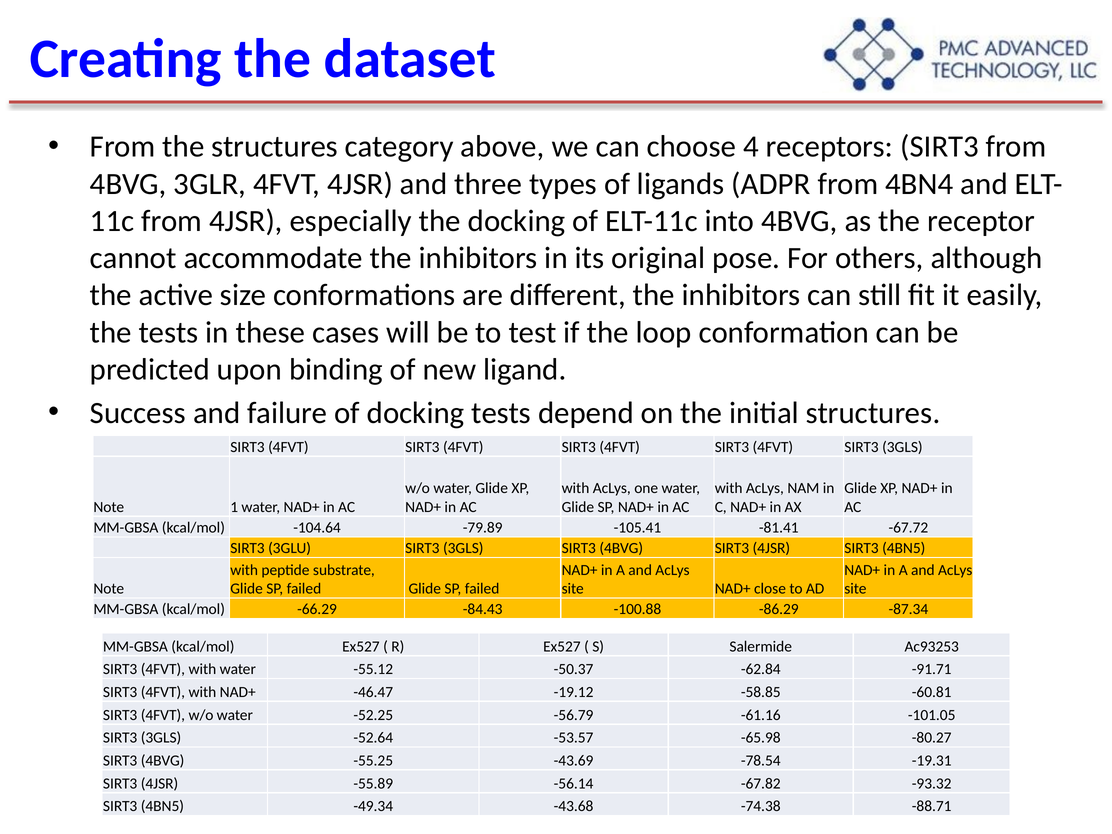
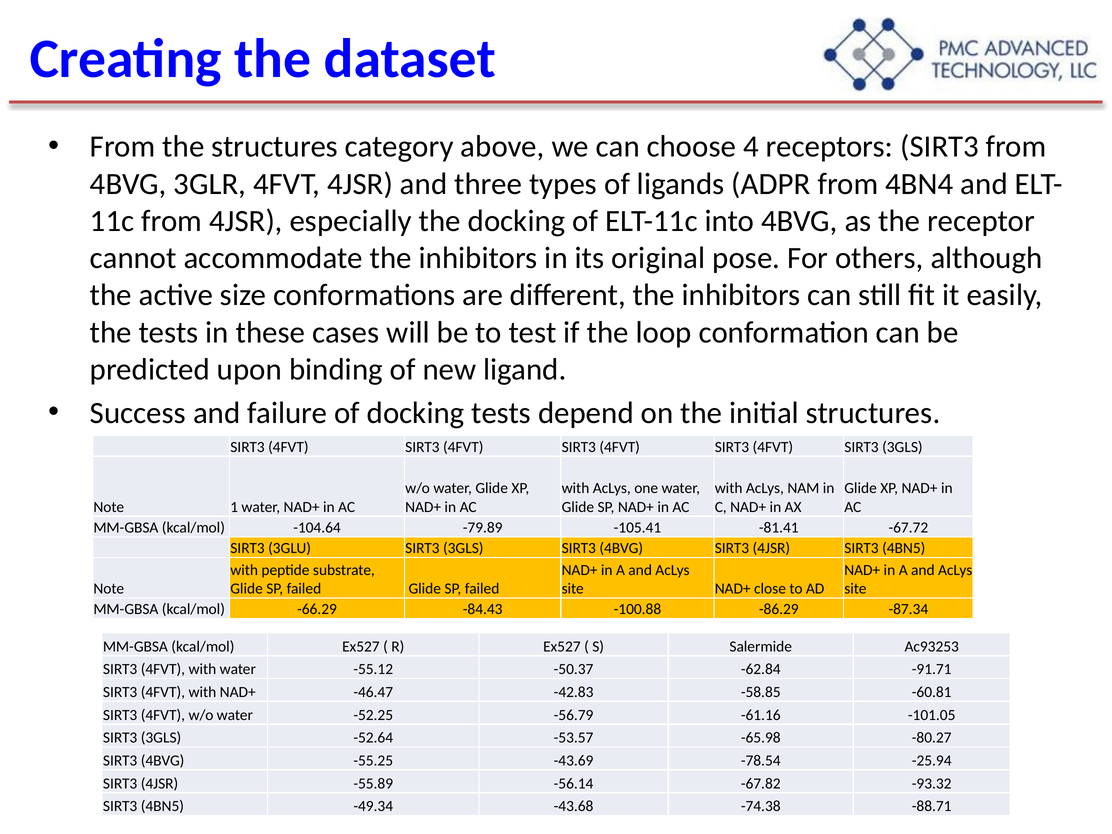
-19.12: -19.12 -> -42.83
-19.31: -19.31 -> -25.94
